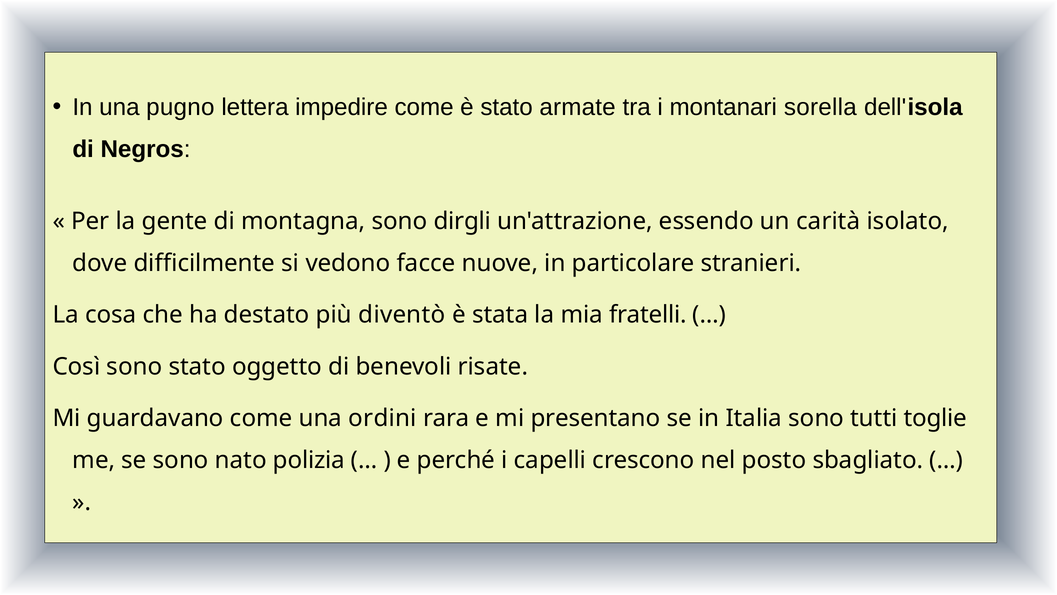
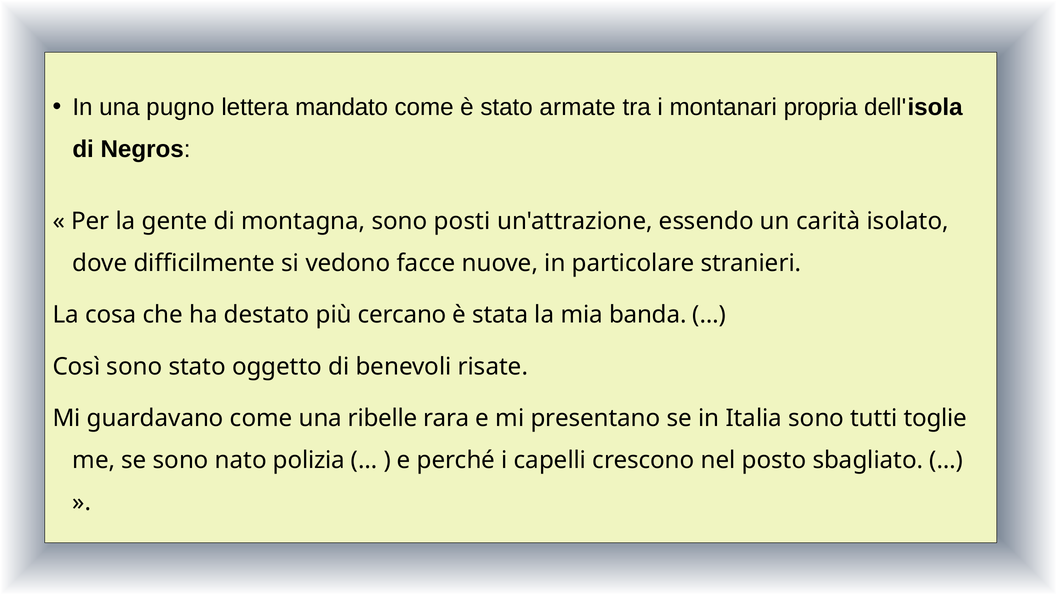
impedire: impedire -> mandato
sorella: sorella -> propria
dirgli: dirgli -> posti
diventò: diventò -> cercano
fratelli: fratelli -> banda
ordini: ordini -> ribelle
